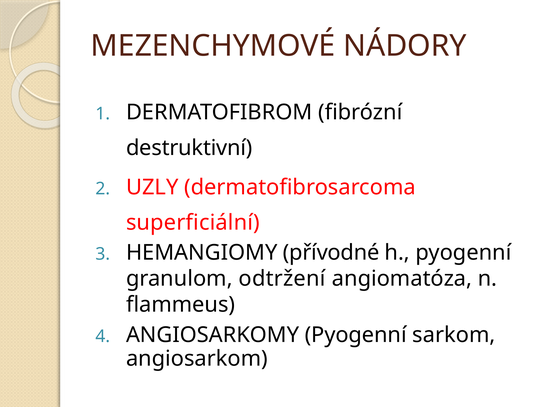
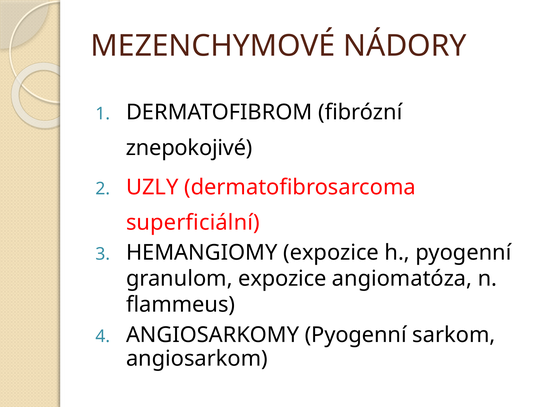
destruktivní: destruktivní -> znepokojivé
HEMANGIOMY přívodné: přívodné -> expozice
granulom odtržení: odtržení -> expozice
